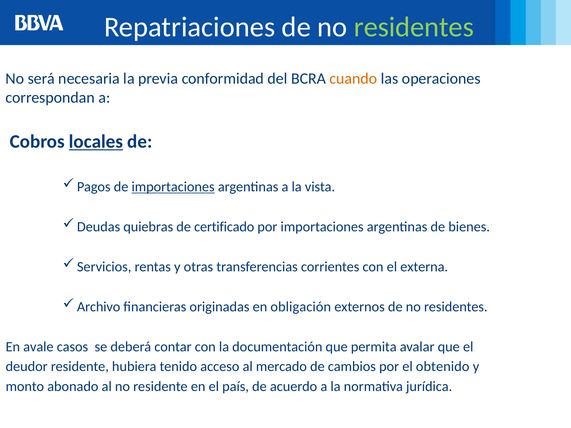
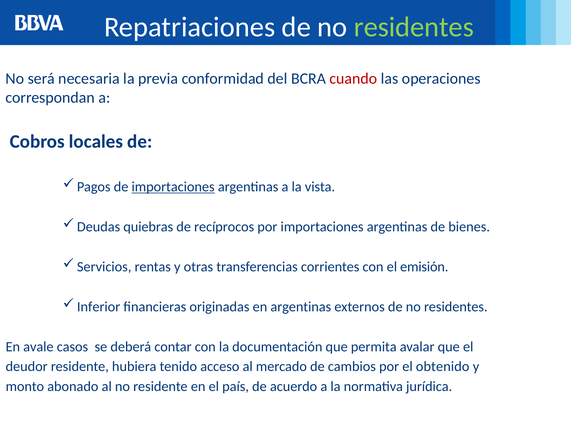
cuando colour: orange -> red
locales underline: present -> none
certificado: certificado -> recíprocos
externa: externa -> emisión
Archivo: Archivo -> Inferior
en obligación: obligación -> argentinas
